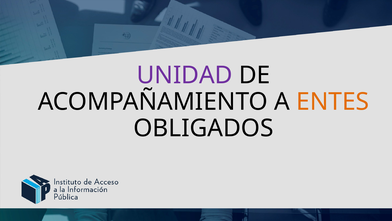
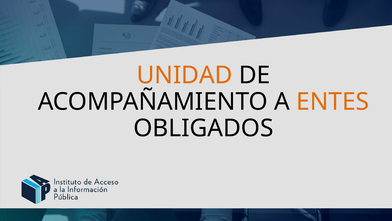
UNIDAD colour: purple -> orange
